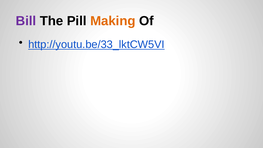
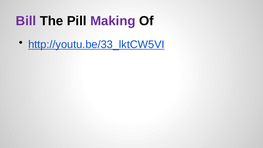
Making colour: orange -> purple
